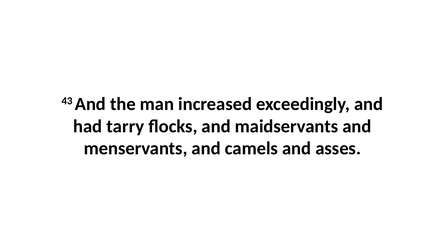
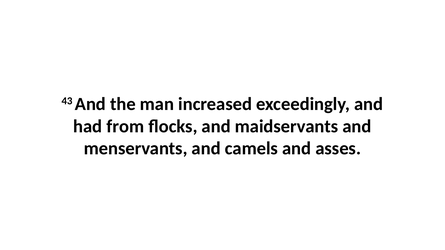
tarry: tarry -> from
